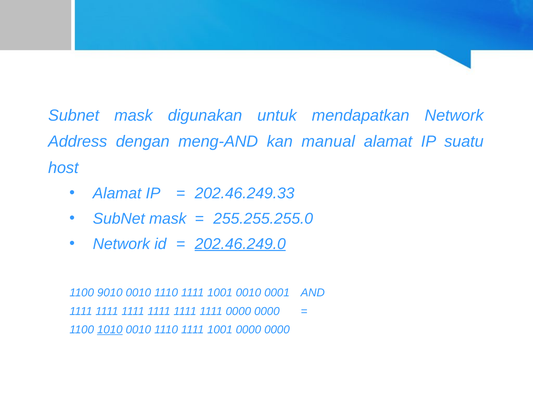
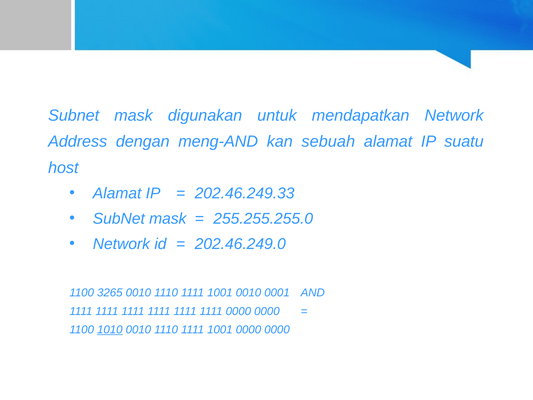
manual: manual -> sebuah
202.46.249.0 underline: present -> none
9010: 9010 -> 3265
